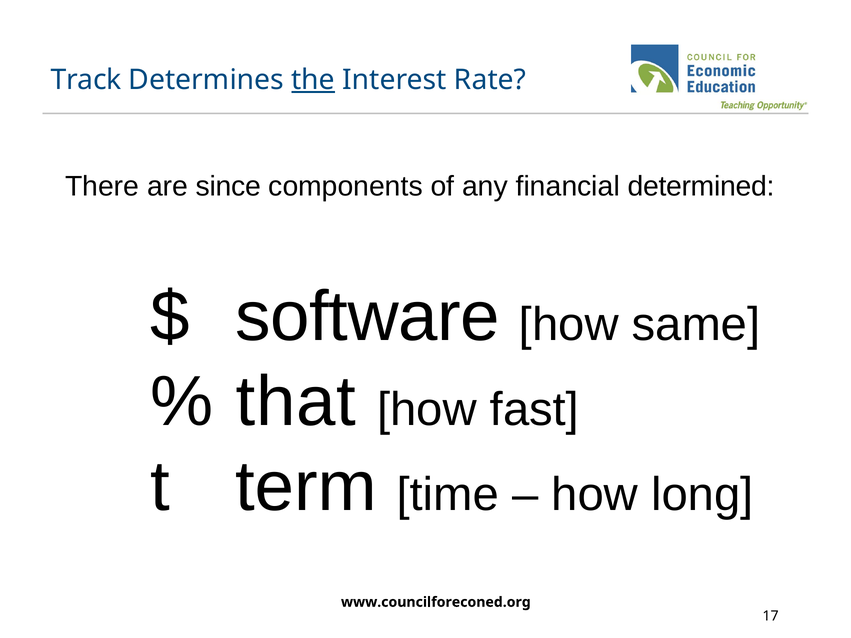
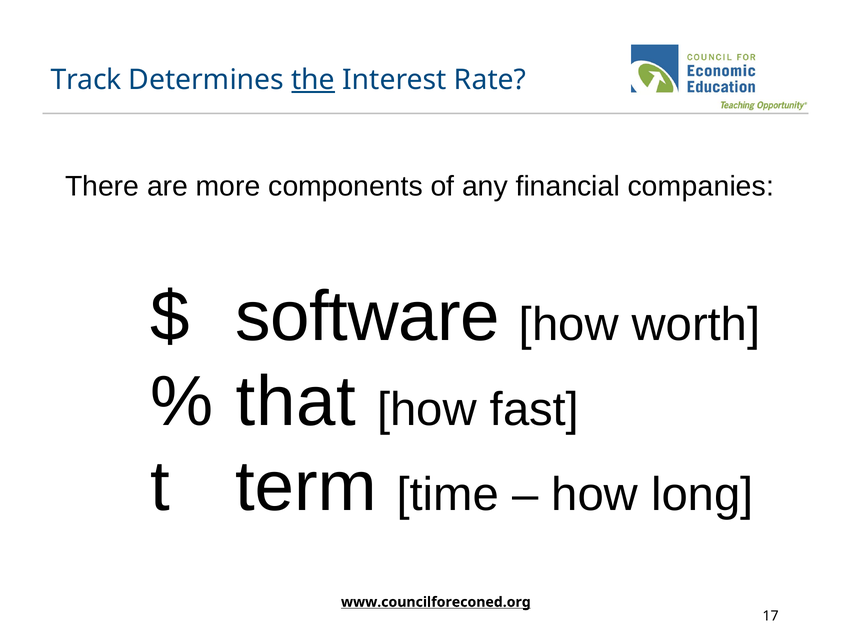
since: since -> more
determined: determined -> companies
same: same -> worth
www.councilforeconed.org underline: none -> present
